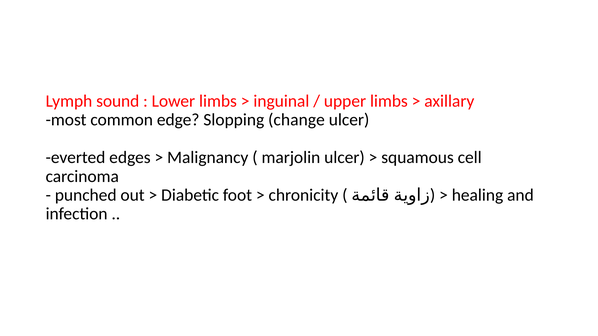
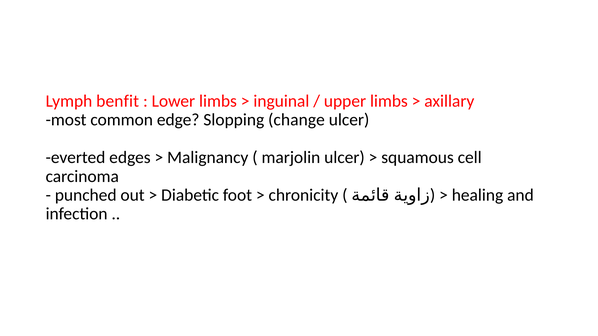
sound: sound -> benfit
